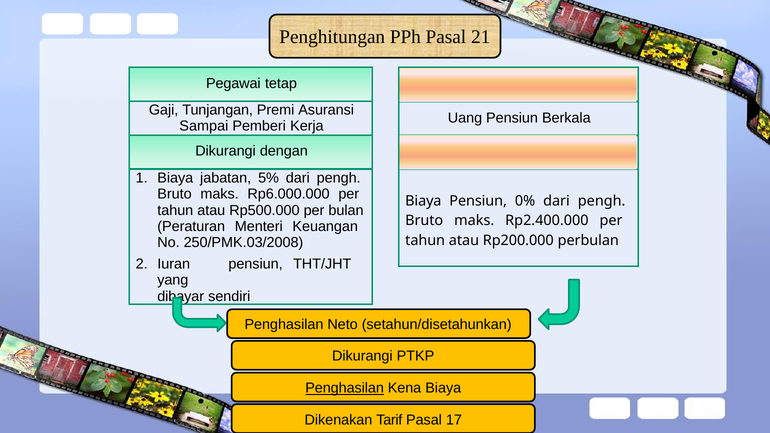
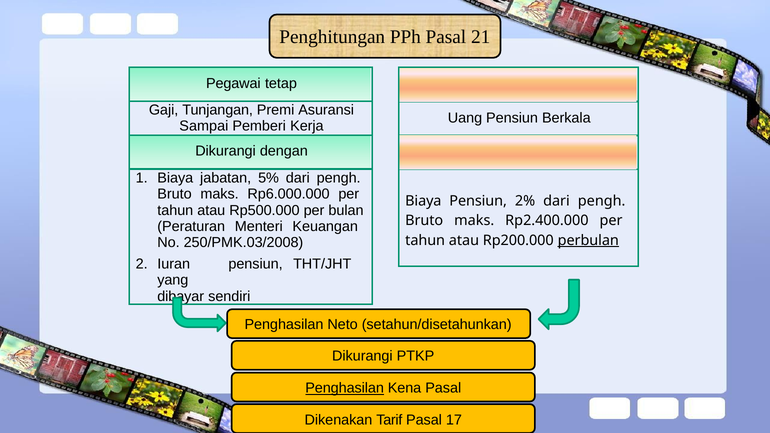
0%: 0% -> 2%
perbulan underline: none -> present
Kena Biaya: Biaya -> Pasal
